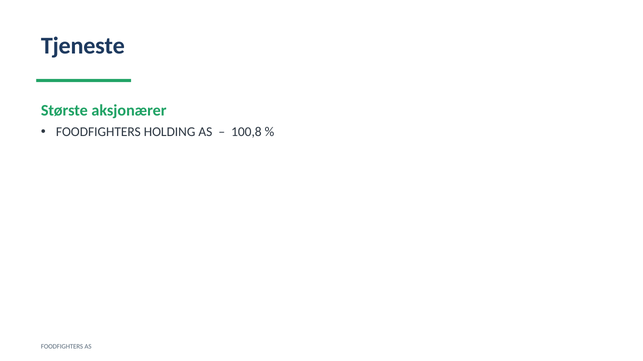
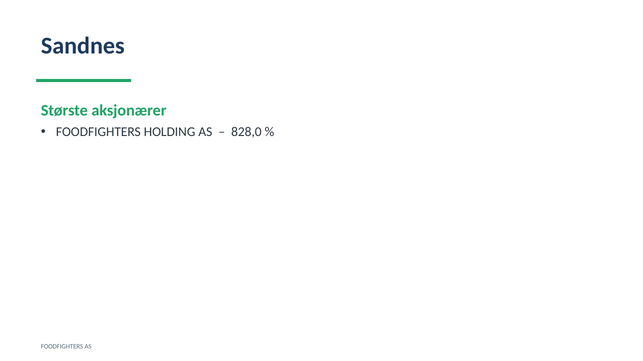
Tjeneste: Tjeneste -> Sandnes
100,8: 100,8 -> 828,0
